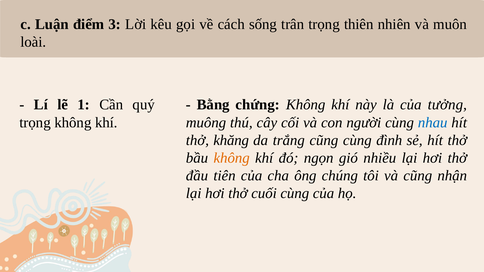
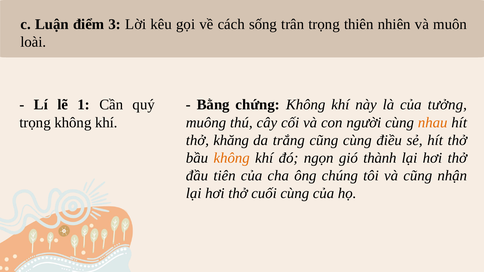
nhau colour: blue -> orange
đình: đình -> điều
nhiều: nhiều -> thành
